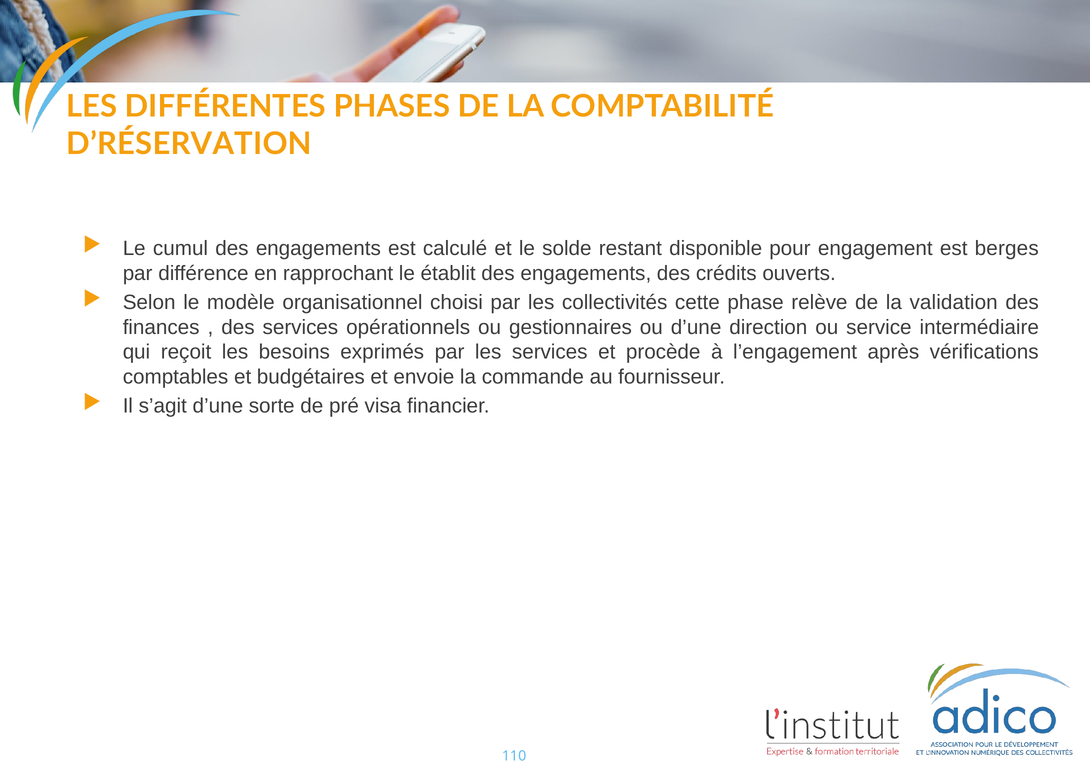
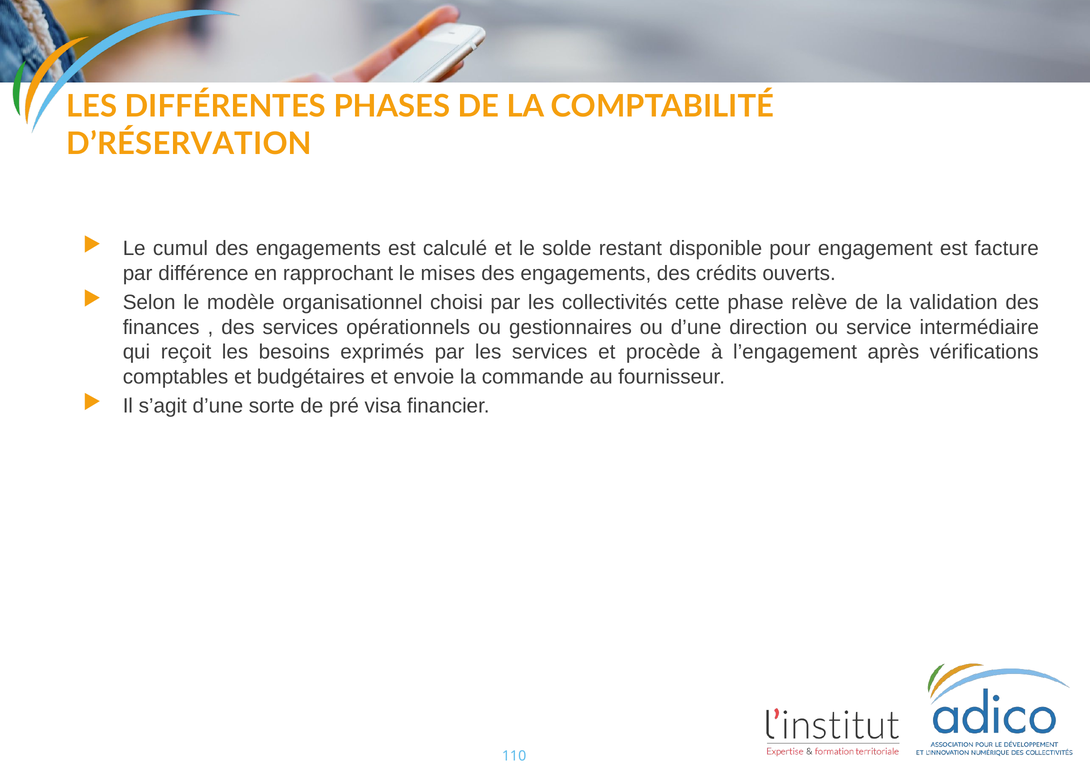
berges: berges -> facture
établit: établit -> mises
